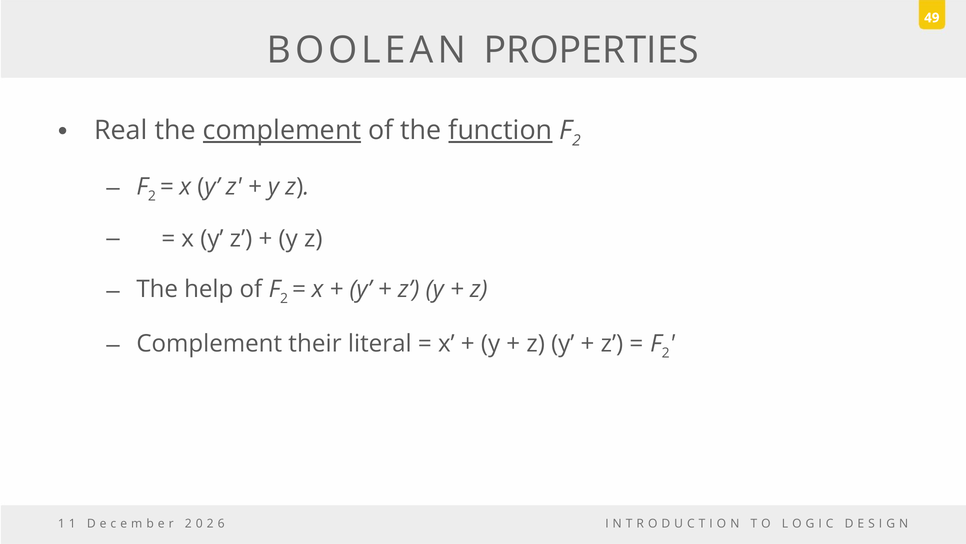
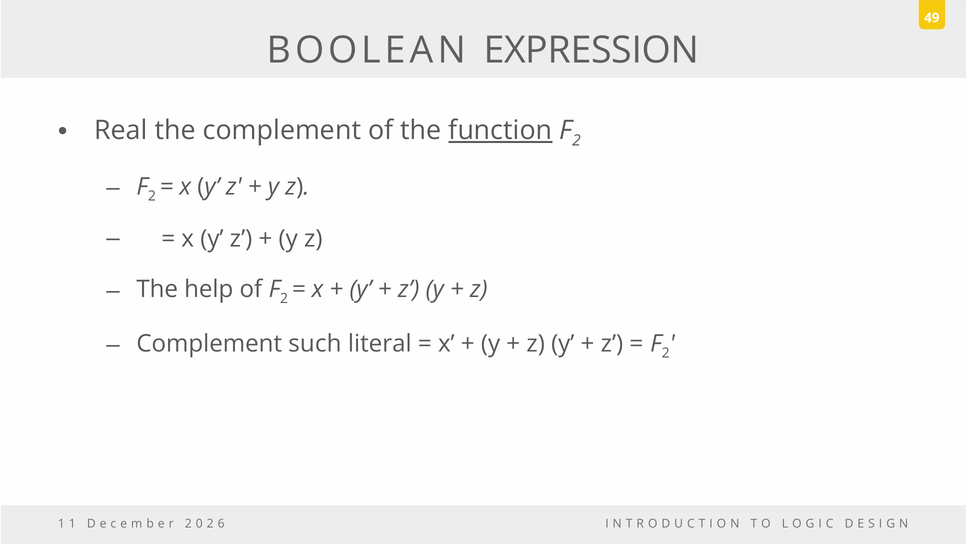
PROPERTIES: PROPERTIES -> EXPRESSION
complement at (282, 130) underline: present -> none
their: their -> such
